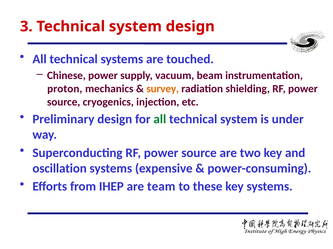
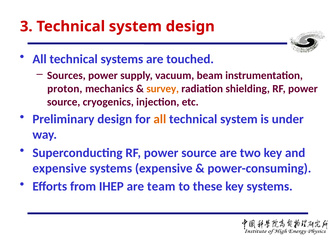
Chinese: Chinese -> Sources
all at (160, 120) colour: green -> orange
oscillation at (60, 169): oscillation -> expensive
